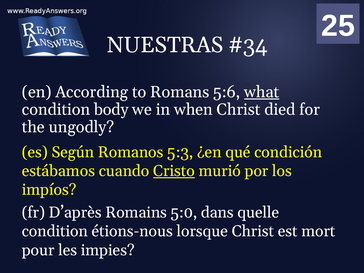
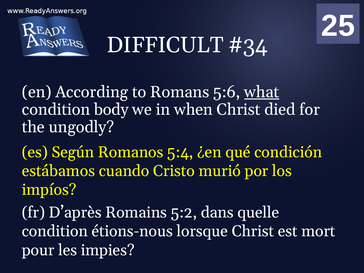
NUESTRAS: NUESTRAS -> DIFFICULT
5:3: 5:3 -> 5:4
Cristo underline: present -> none
5:0: 5:0 -> 5:2
